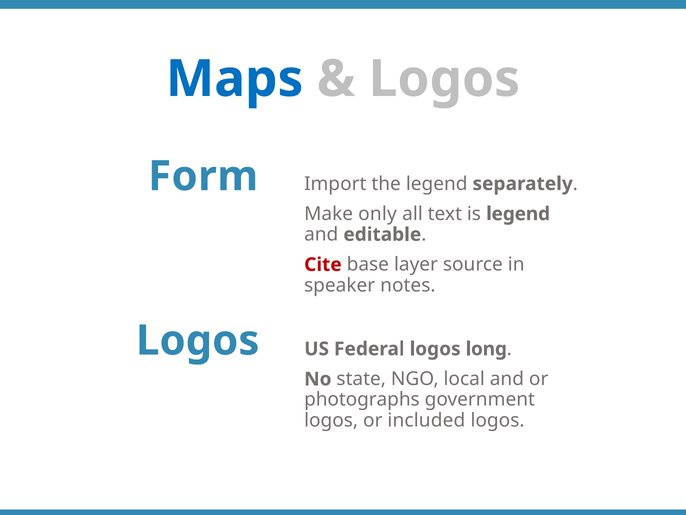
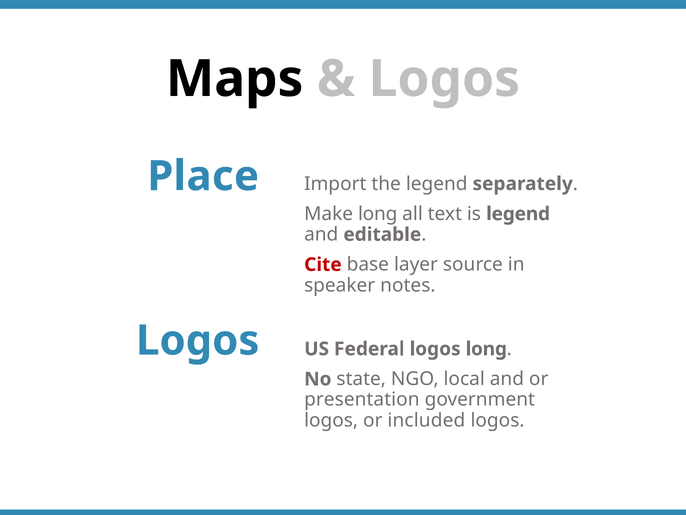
Maps colour: blue -> black
Form: Form -> Place
Make only: only -> long
photographs: photographs -> presentation
